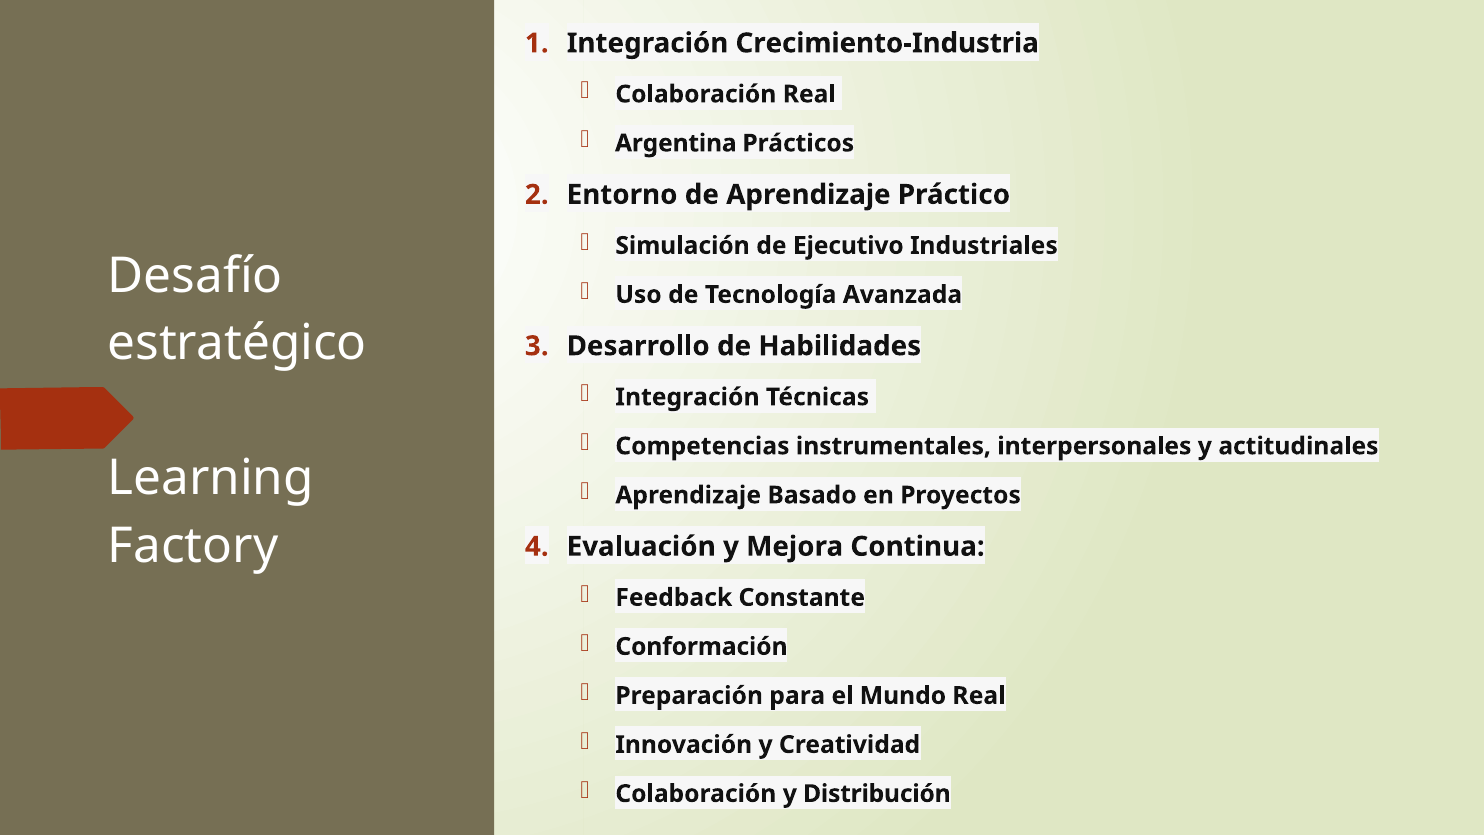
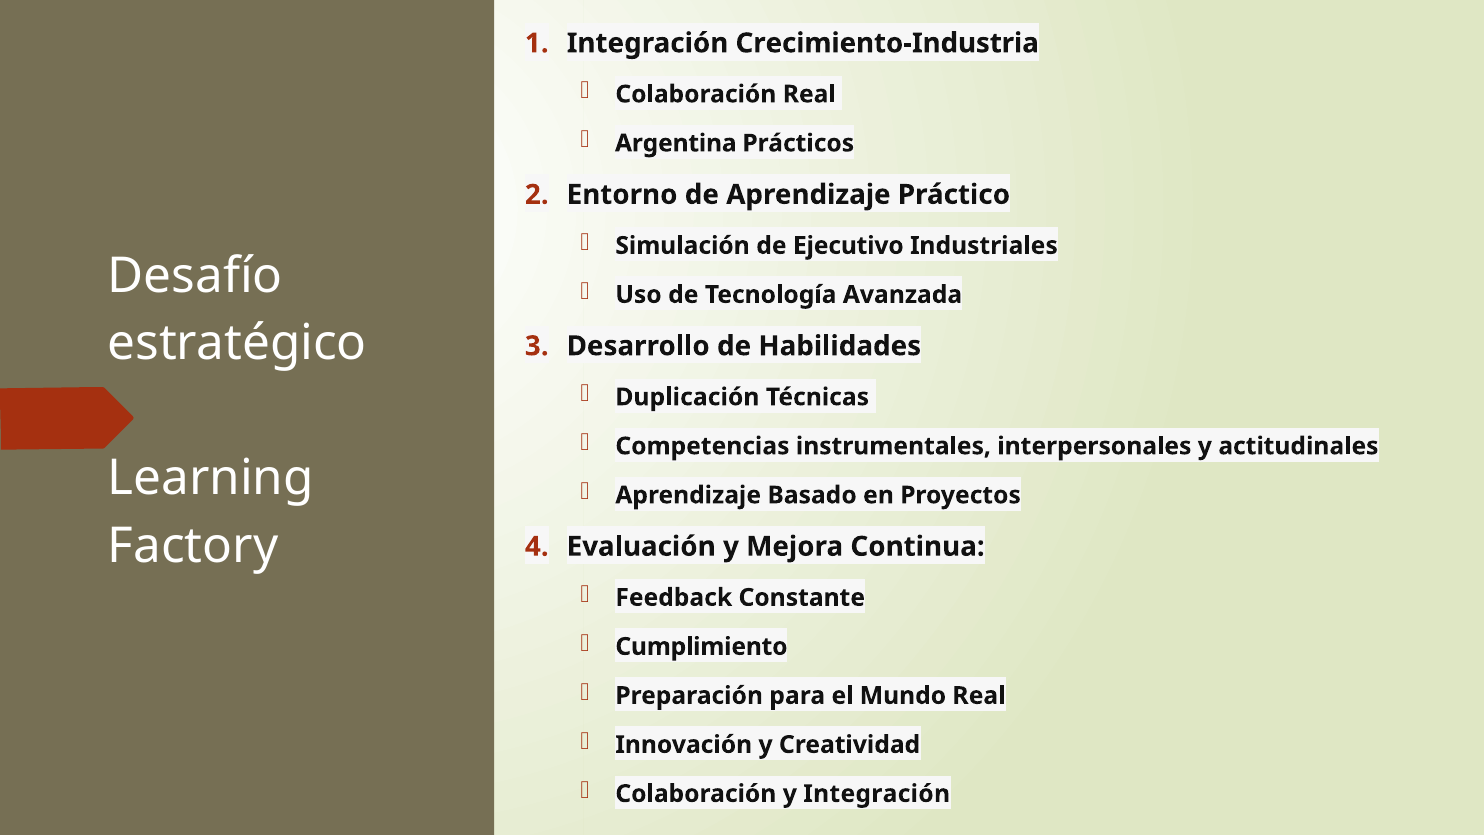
Integración at (687, 397): Integración -> Duplicación
Conformación: Conformación -> Cumplimiento
y Distribución: Distribución -> Integración
